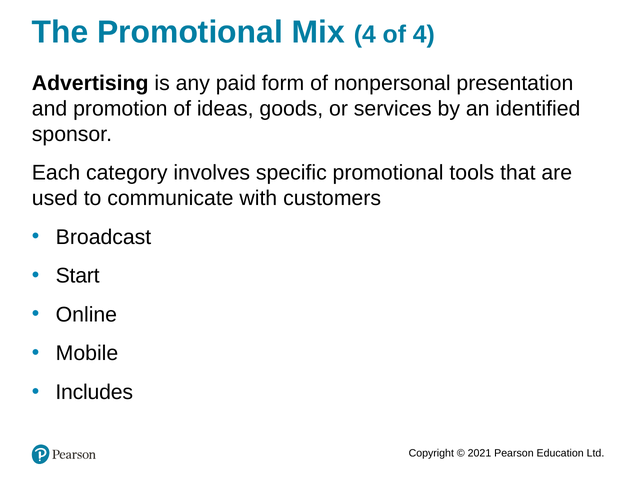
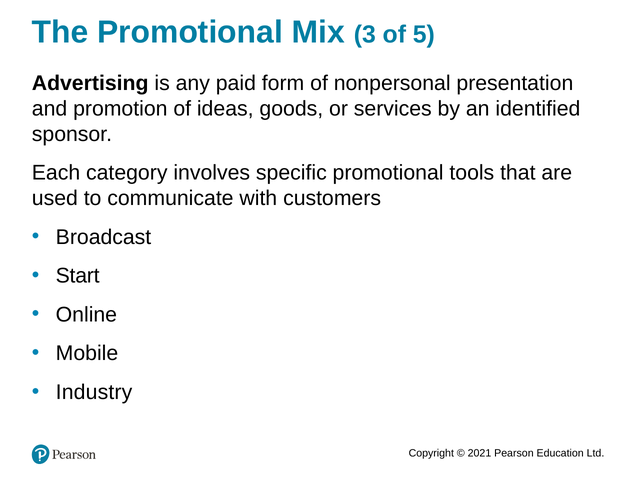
Mix 4: 4 -> 3
of 4: 4 -> 5
Includes: Includes -> Industry
